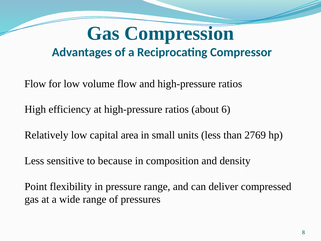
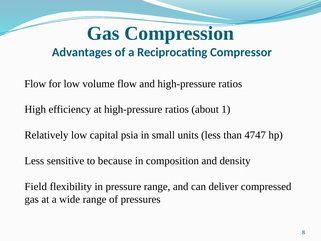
6: 6 -> 1
area: area -> psia
2769: 2769 -> 4747
Point: Point -> Field
